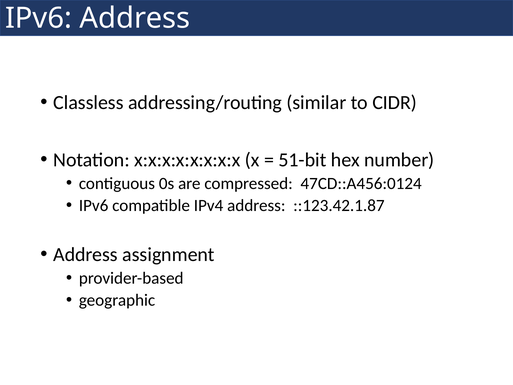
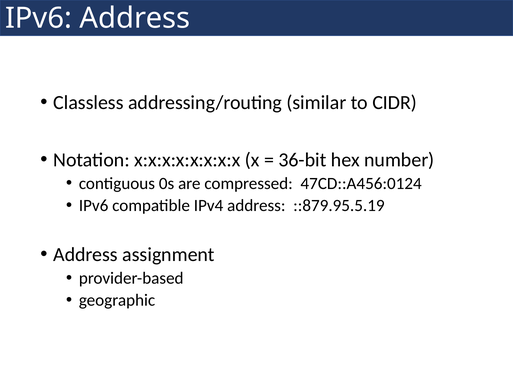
51-bit: 51-bit -> 36-bit
::123.42.1.87: ::123.42.1.87 -> ::879.95.5.19
